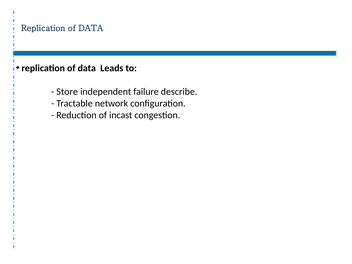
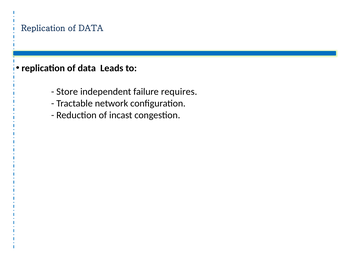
describe: describe -> requires
